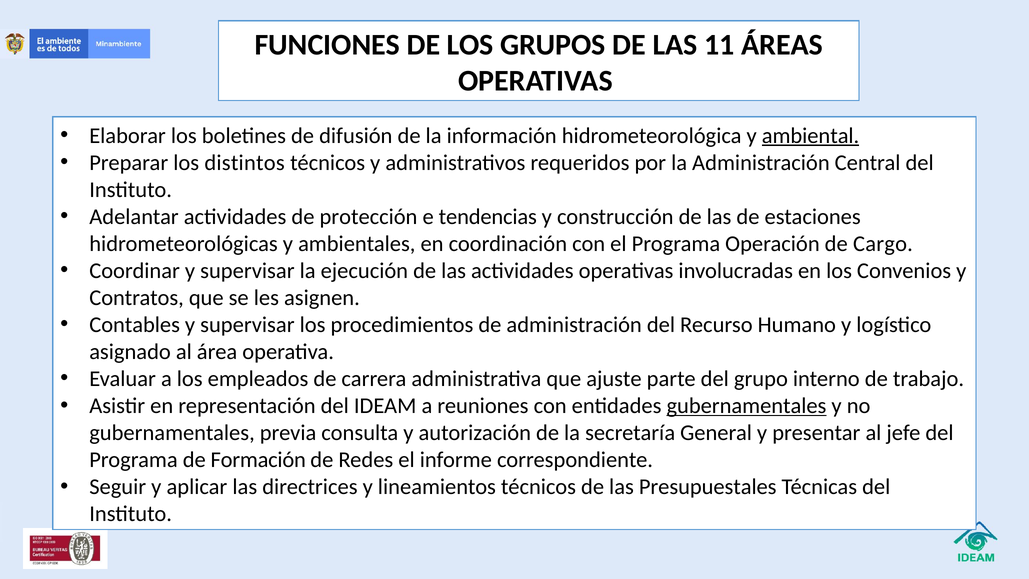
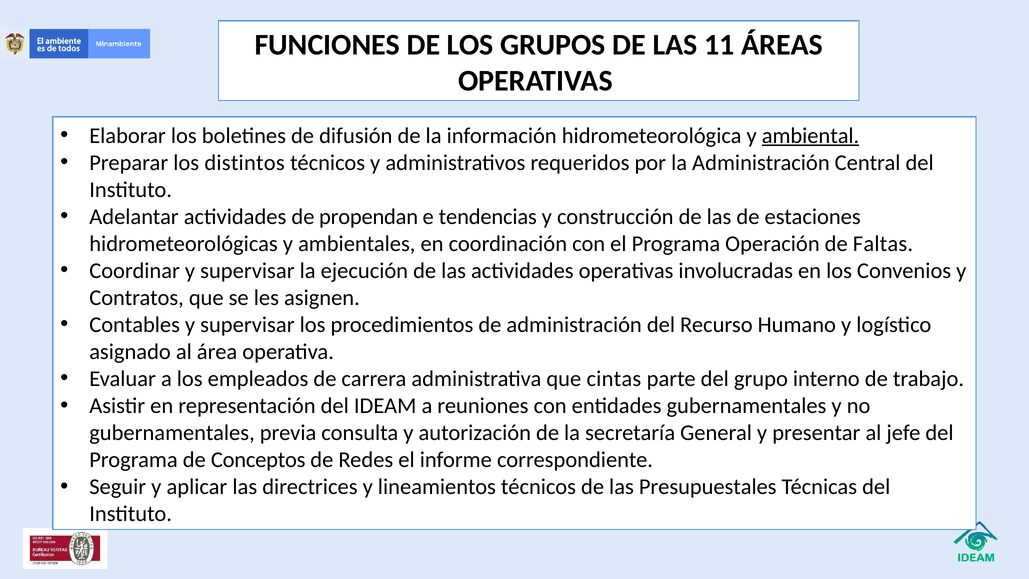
protección: protección -> propendan
Cargo: Cargo -> Faltas
ajuste: ajuste -> cintas
gubernamentales at (746, 406) underline: present -> none
Formación: Formación -> Conceptos
